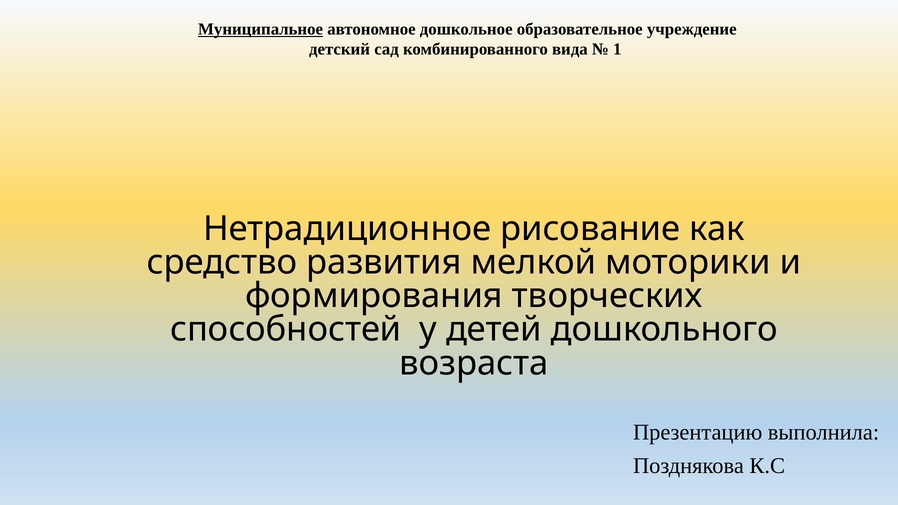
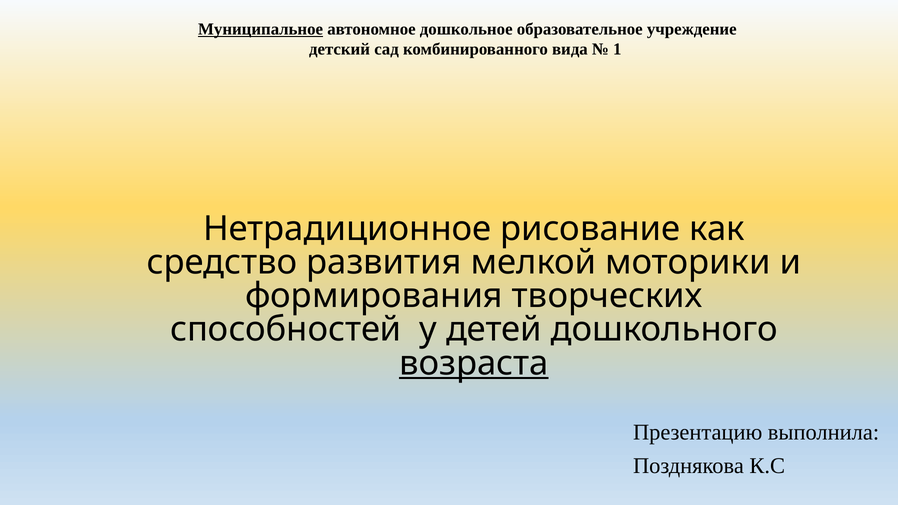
возраста underline: none -> present
